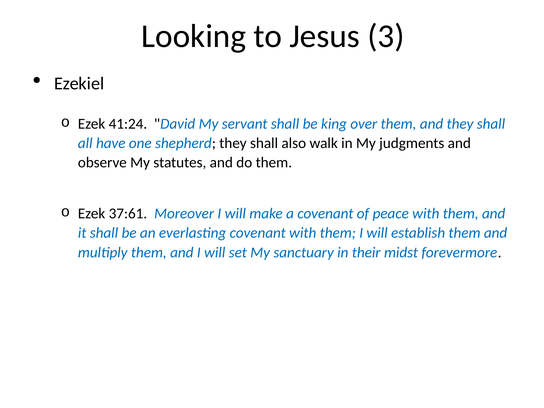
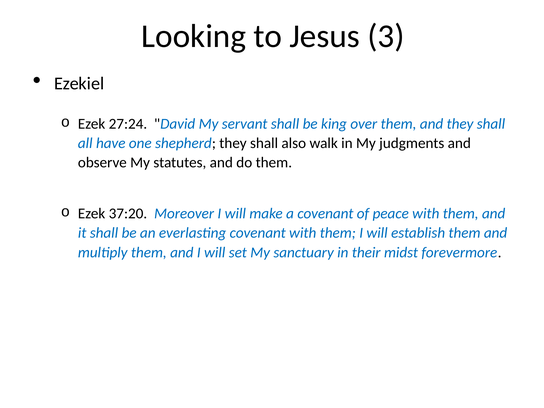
41:24: 41:24 -> 27:24
37:61: 37:61 -> 37:20
